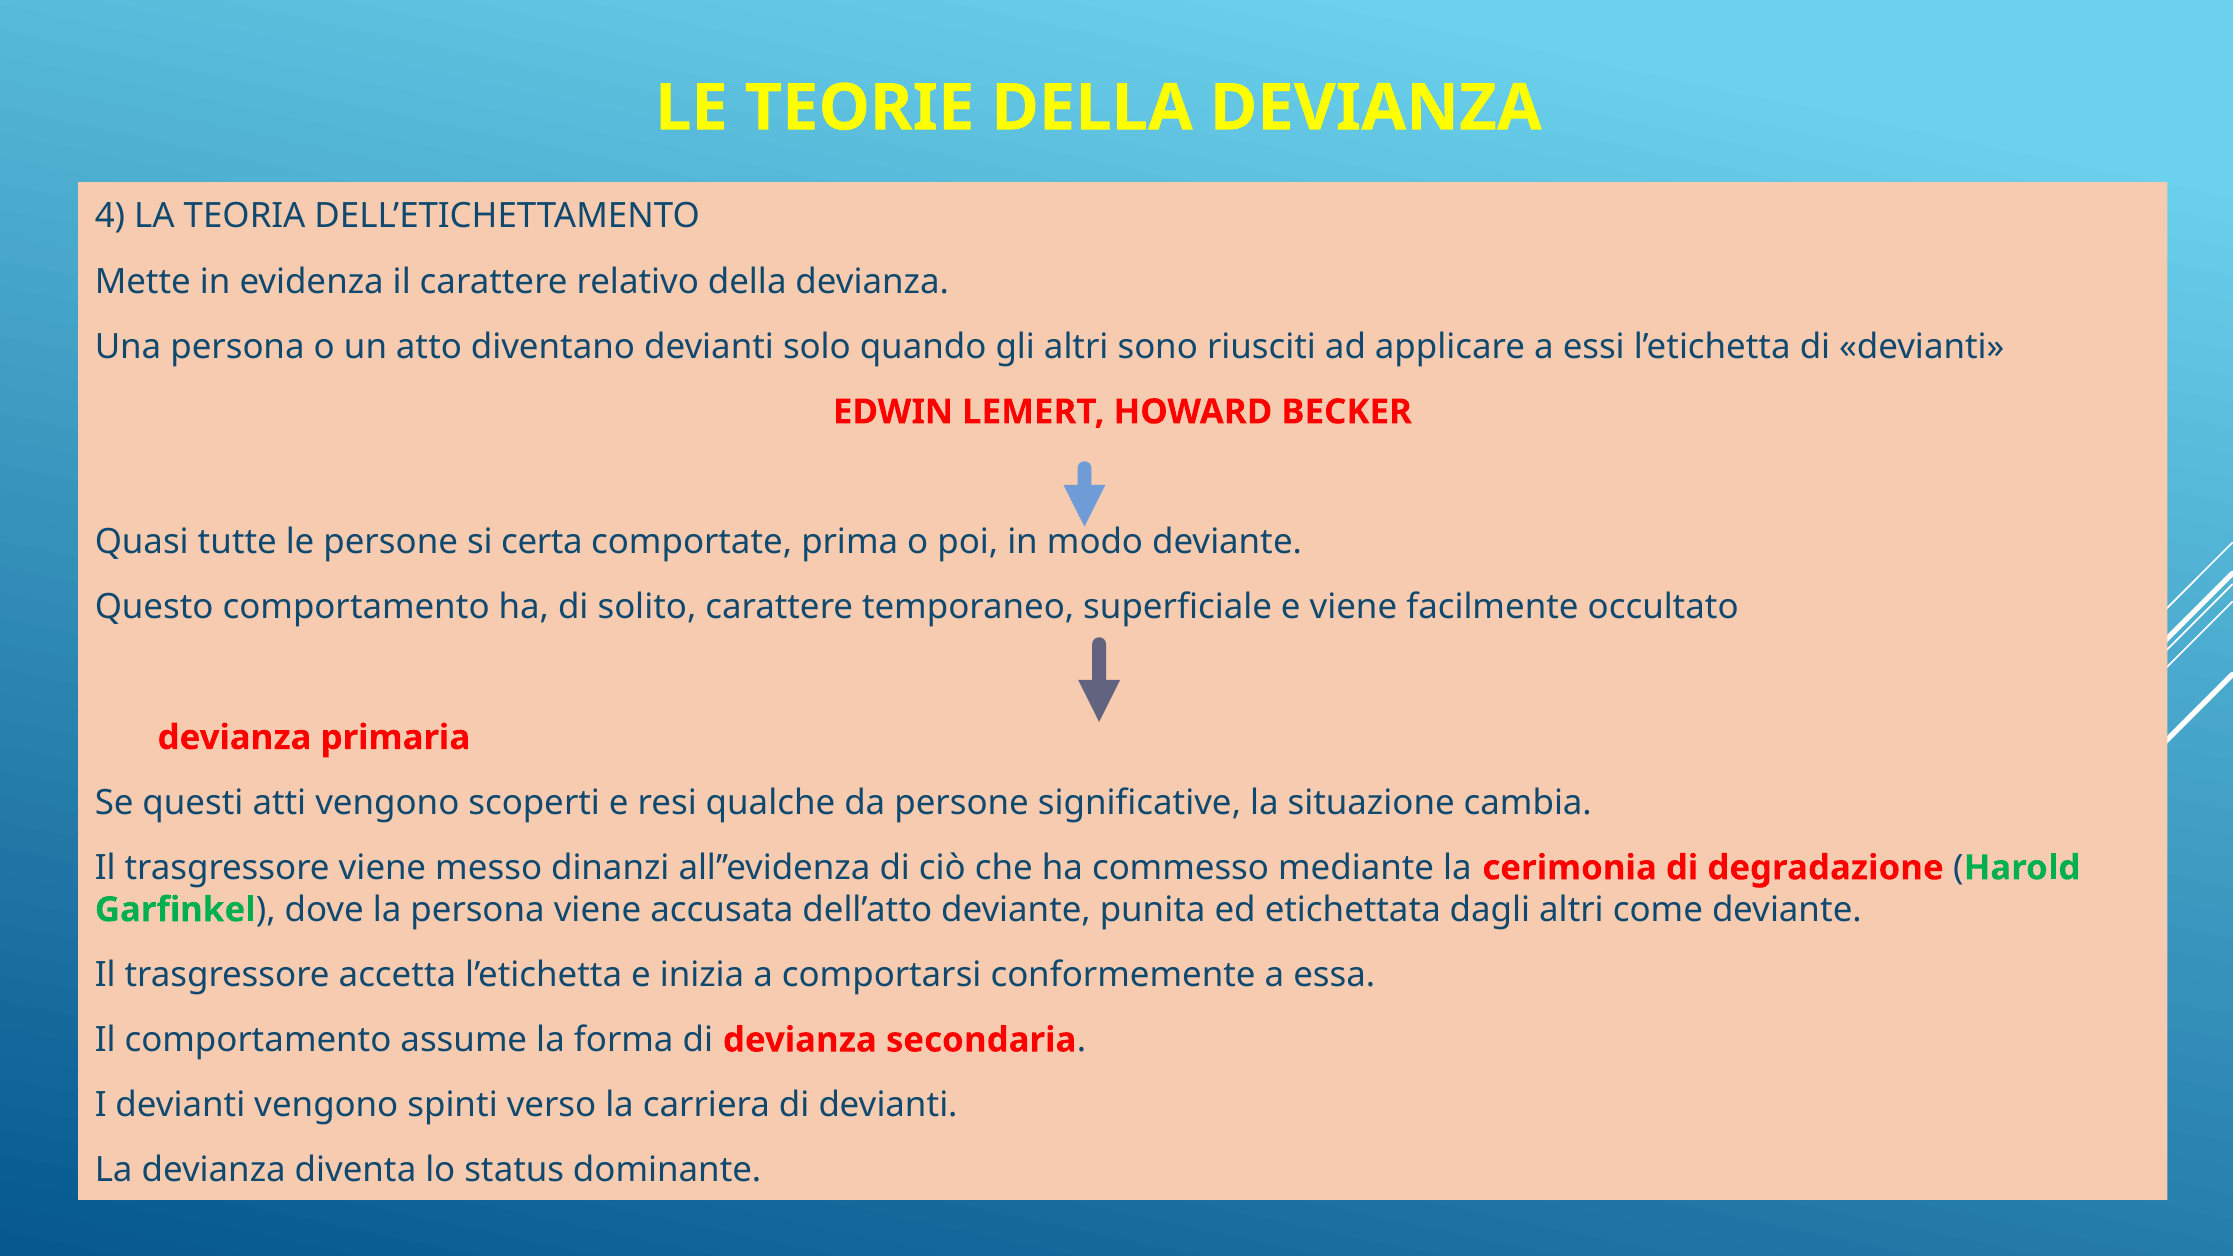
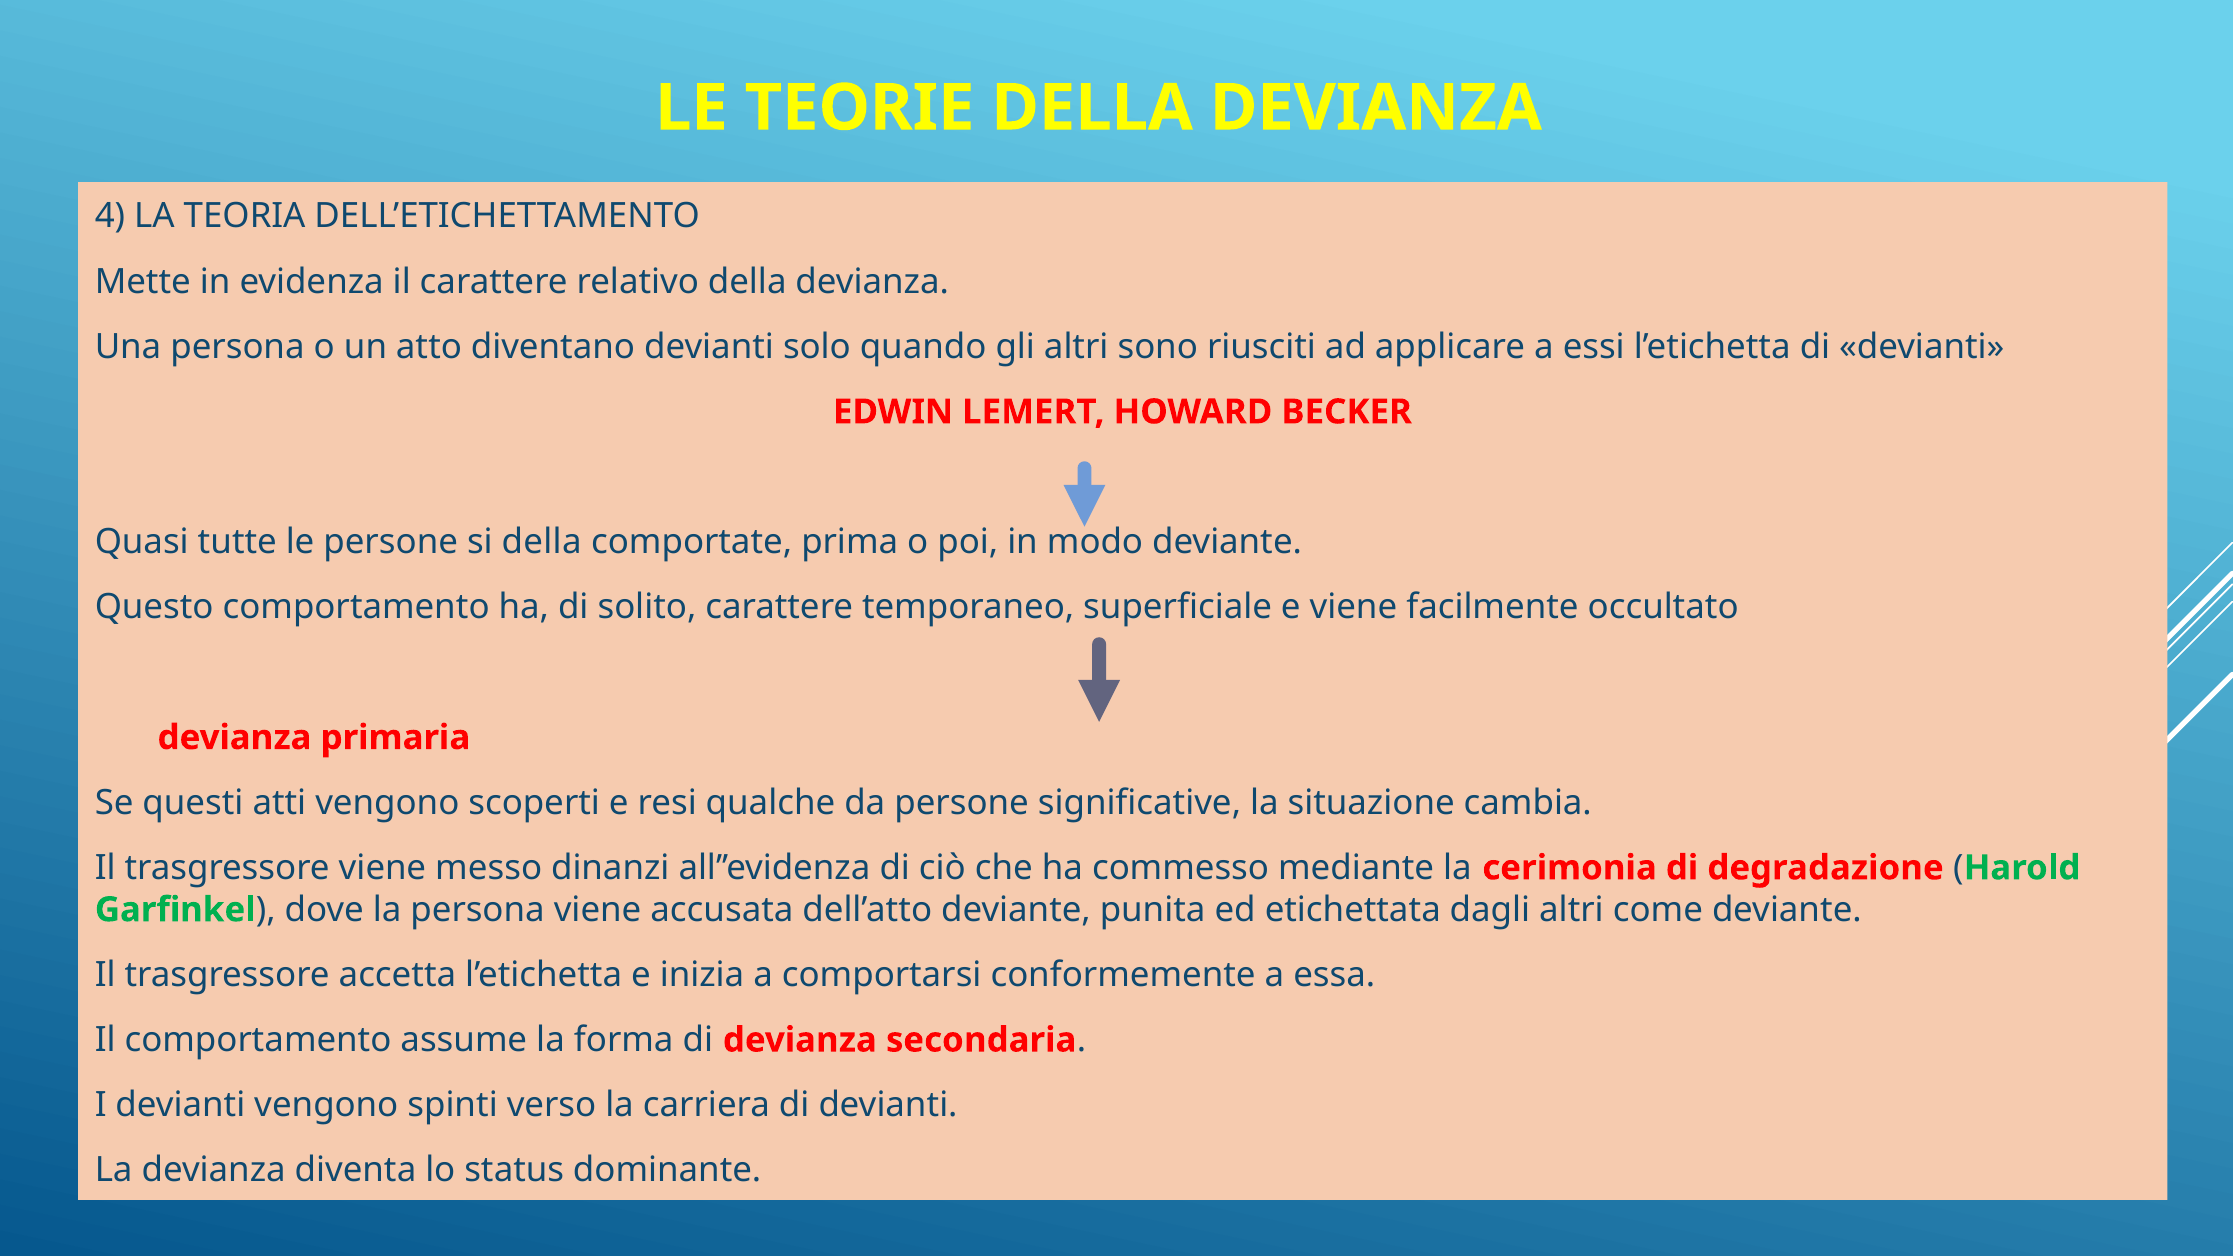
si certa: certa -> della
